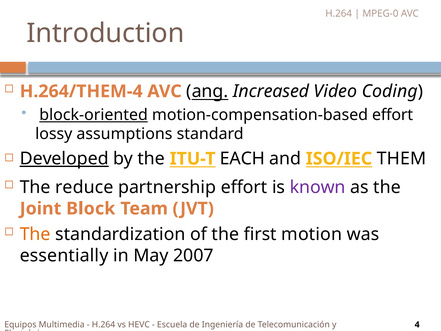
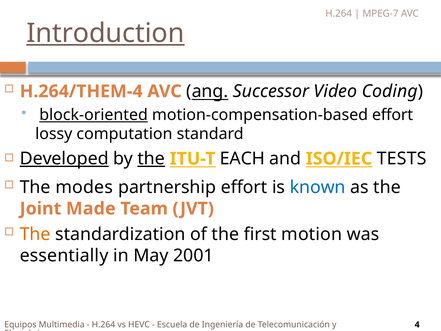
MPEG-0: MPEG-0 -> MPEG-7
Introduction underline: none -> present
Increased: Increased -> Successor
assumptions: assumptions -> computation
the at (151, 159) underline: none -> present
THEM: THEM -> TESTS
reduce: reduce -> modes
known colour: purple -> blue
Block: Block -> Made
2007: 2007 -> 2001
